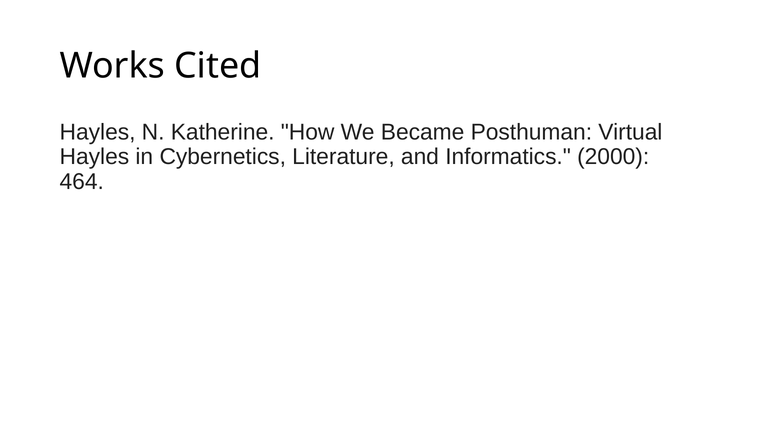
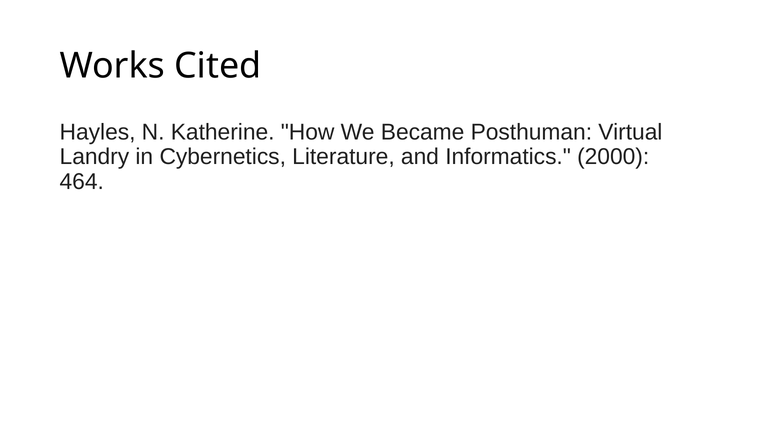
Hayles at (94, 157): Hayles -> Landry
